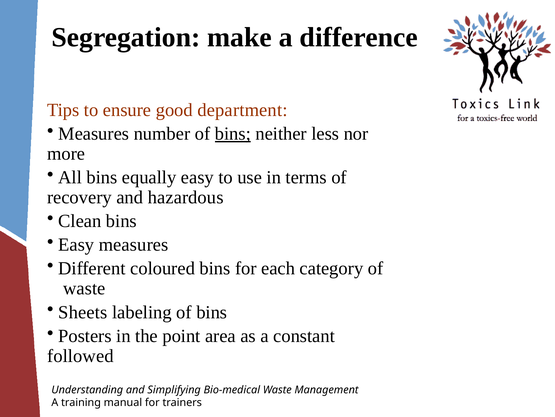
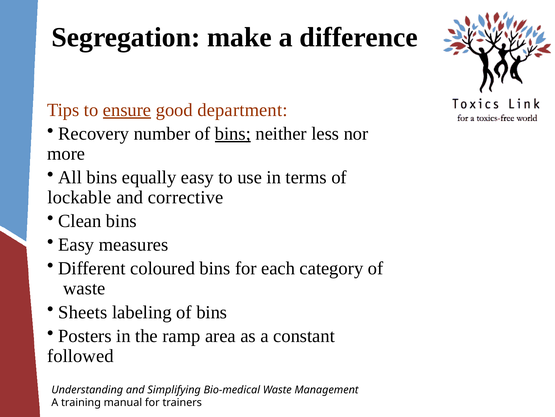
ensure underline: none -> present
Measures at (94, 133): Measures -> Recovery
recovery: recovery -> lockable
hazardous: hazardous -> corrective
point: point -> ramp
